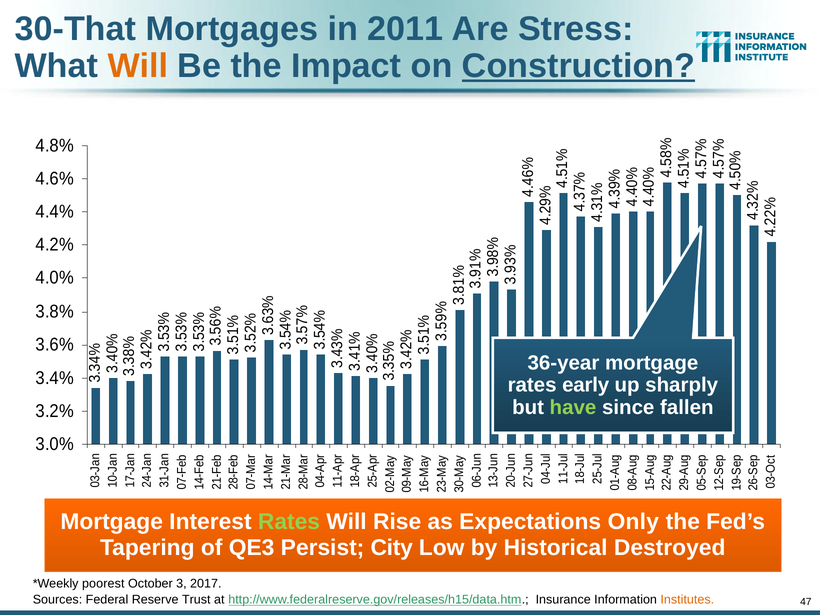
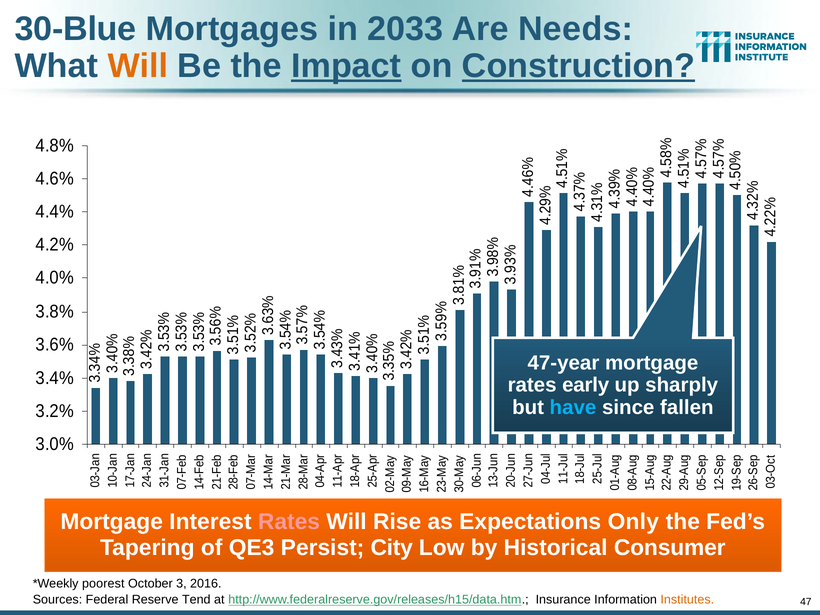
30-That: 30-That -> 30-Blue
2011: 2011 -> 2033
Stress: Stress -> Needs
Impact underline: none -> present
36-year: 36-year -> 47-year
have colour: light green -> light blue
Rates at (289, 522) colour: light green -> pink
Destroyed: Destroyed -> Consumer
2017: 2017 -> 2016
Trust: Trust -> Tend
